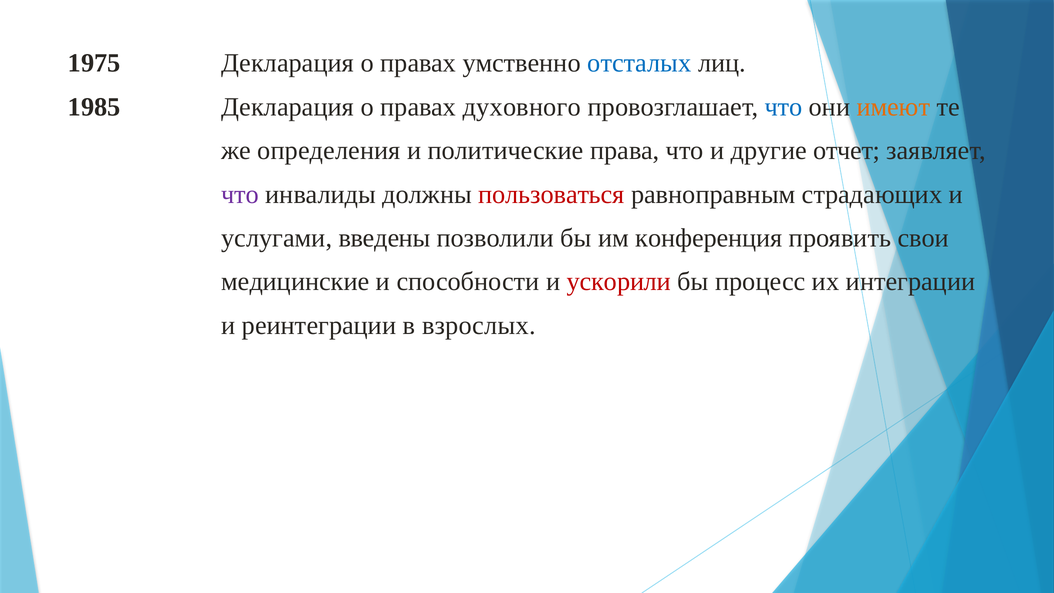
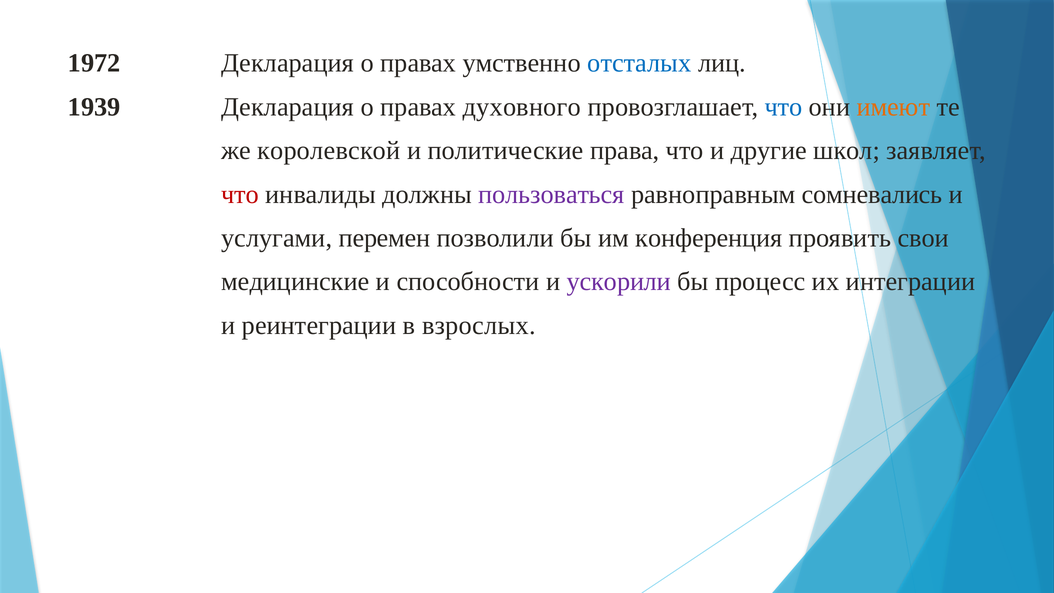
1975: 1975 -> 1972
1985: 1985 -> 1939
определения: определения -> королевской
отчет: отчет -> школ
что at (240, 194) colour: purple -> red
пользоваться colour: red -> purple
страдающих: страдающих -> сомневались
введены: введены -> перемен
ускорили colour: red -> purple
